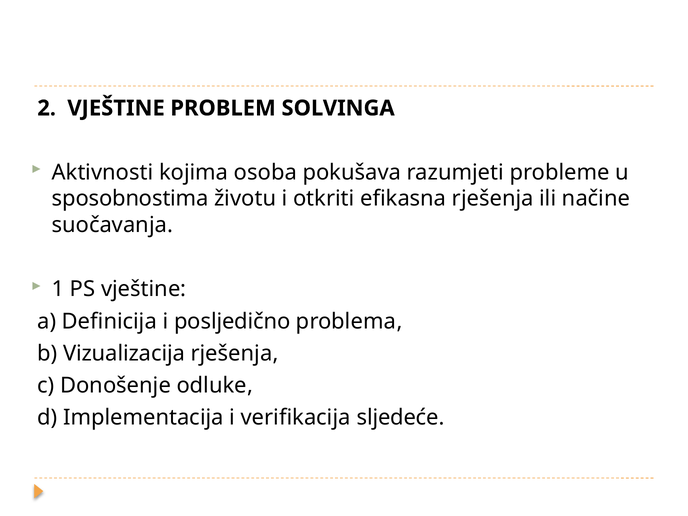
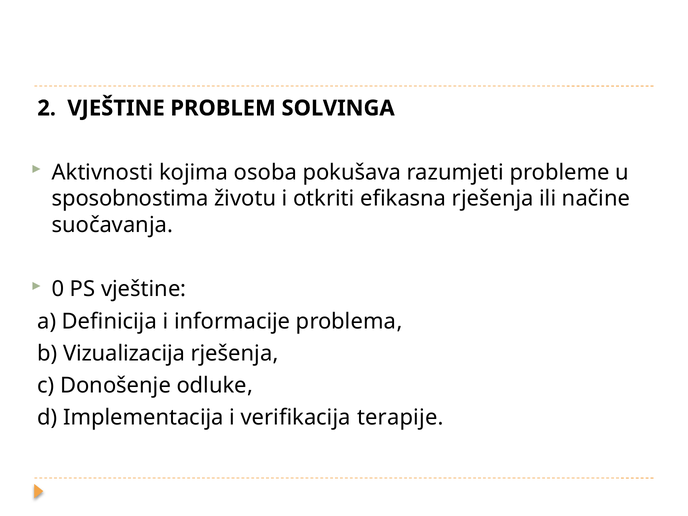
1: 1 -> 0
posljedično: posljedično -> informacije
sljedeće: sljedeće -> terapije
